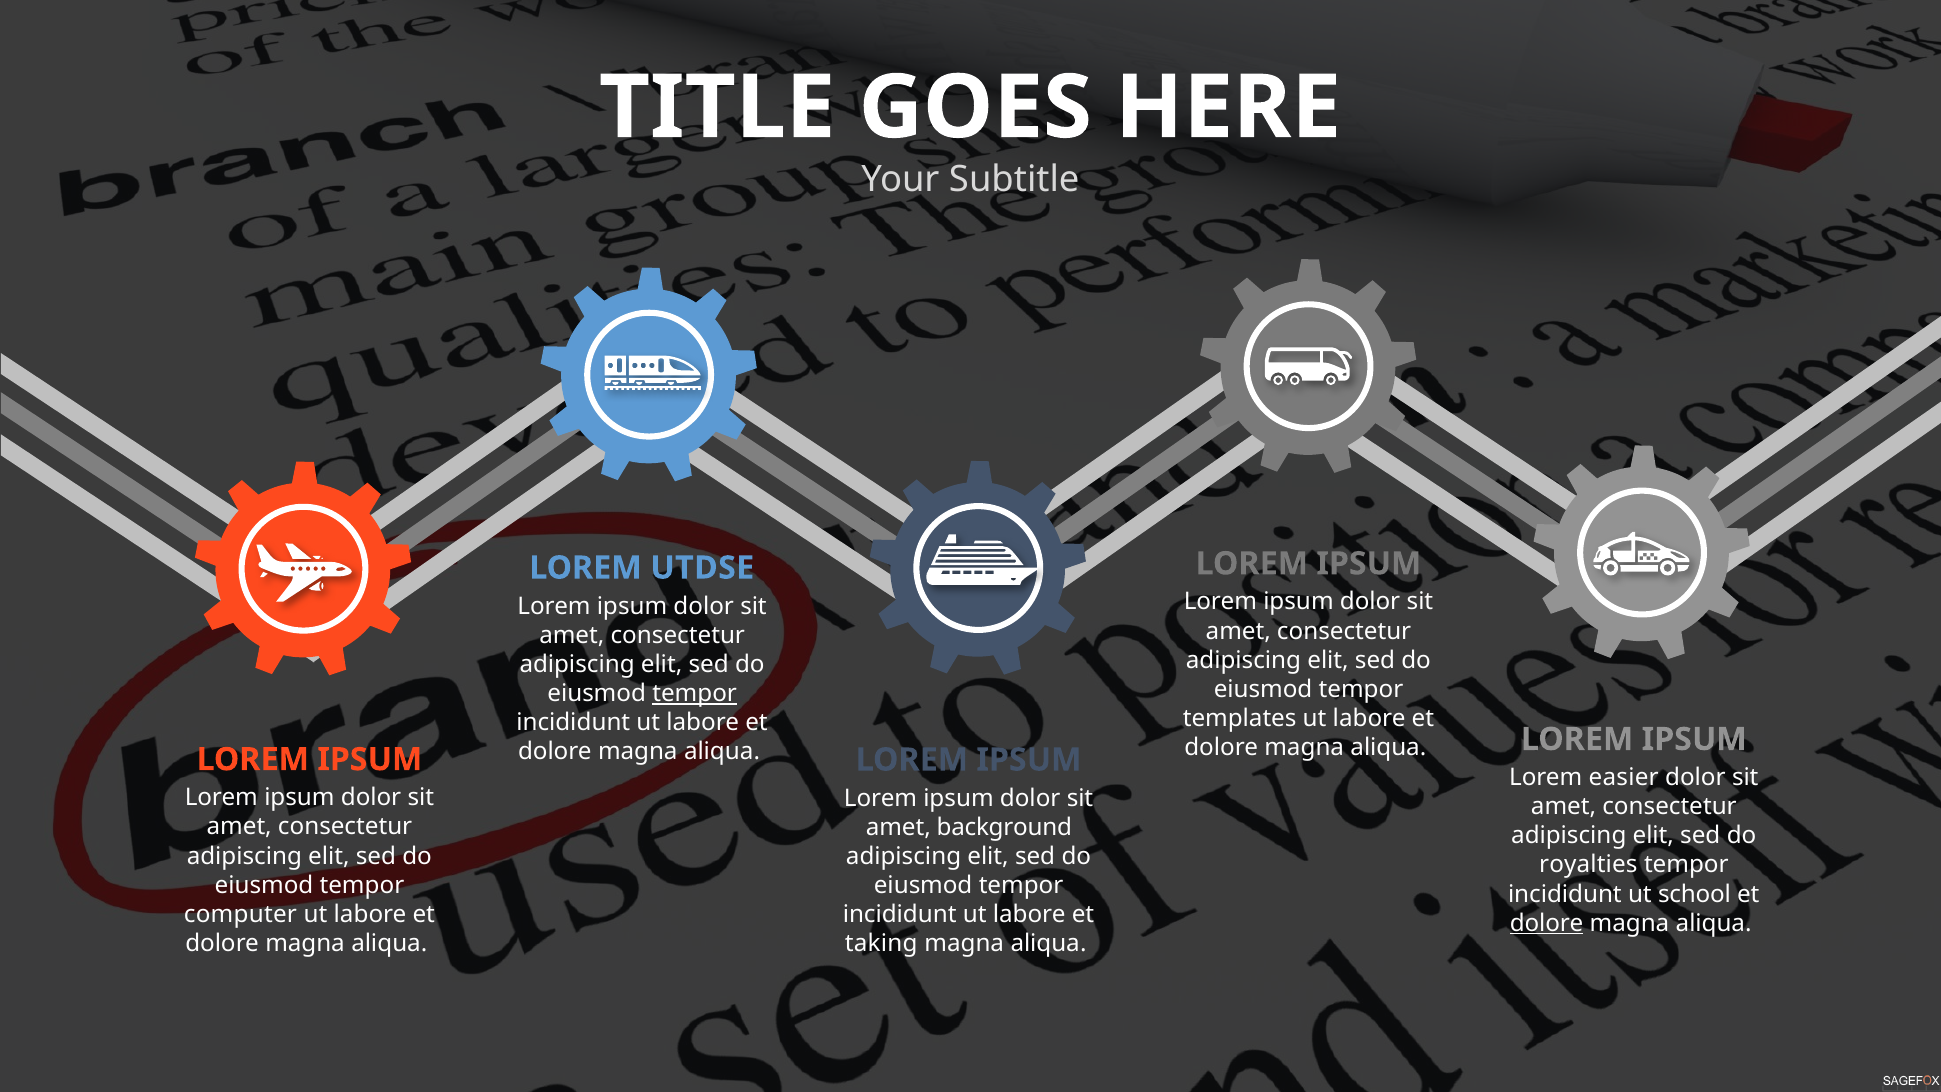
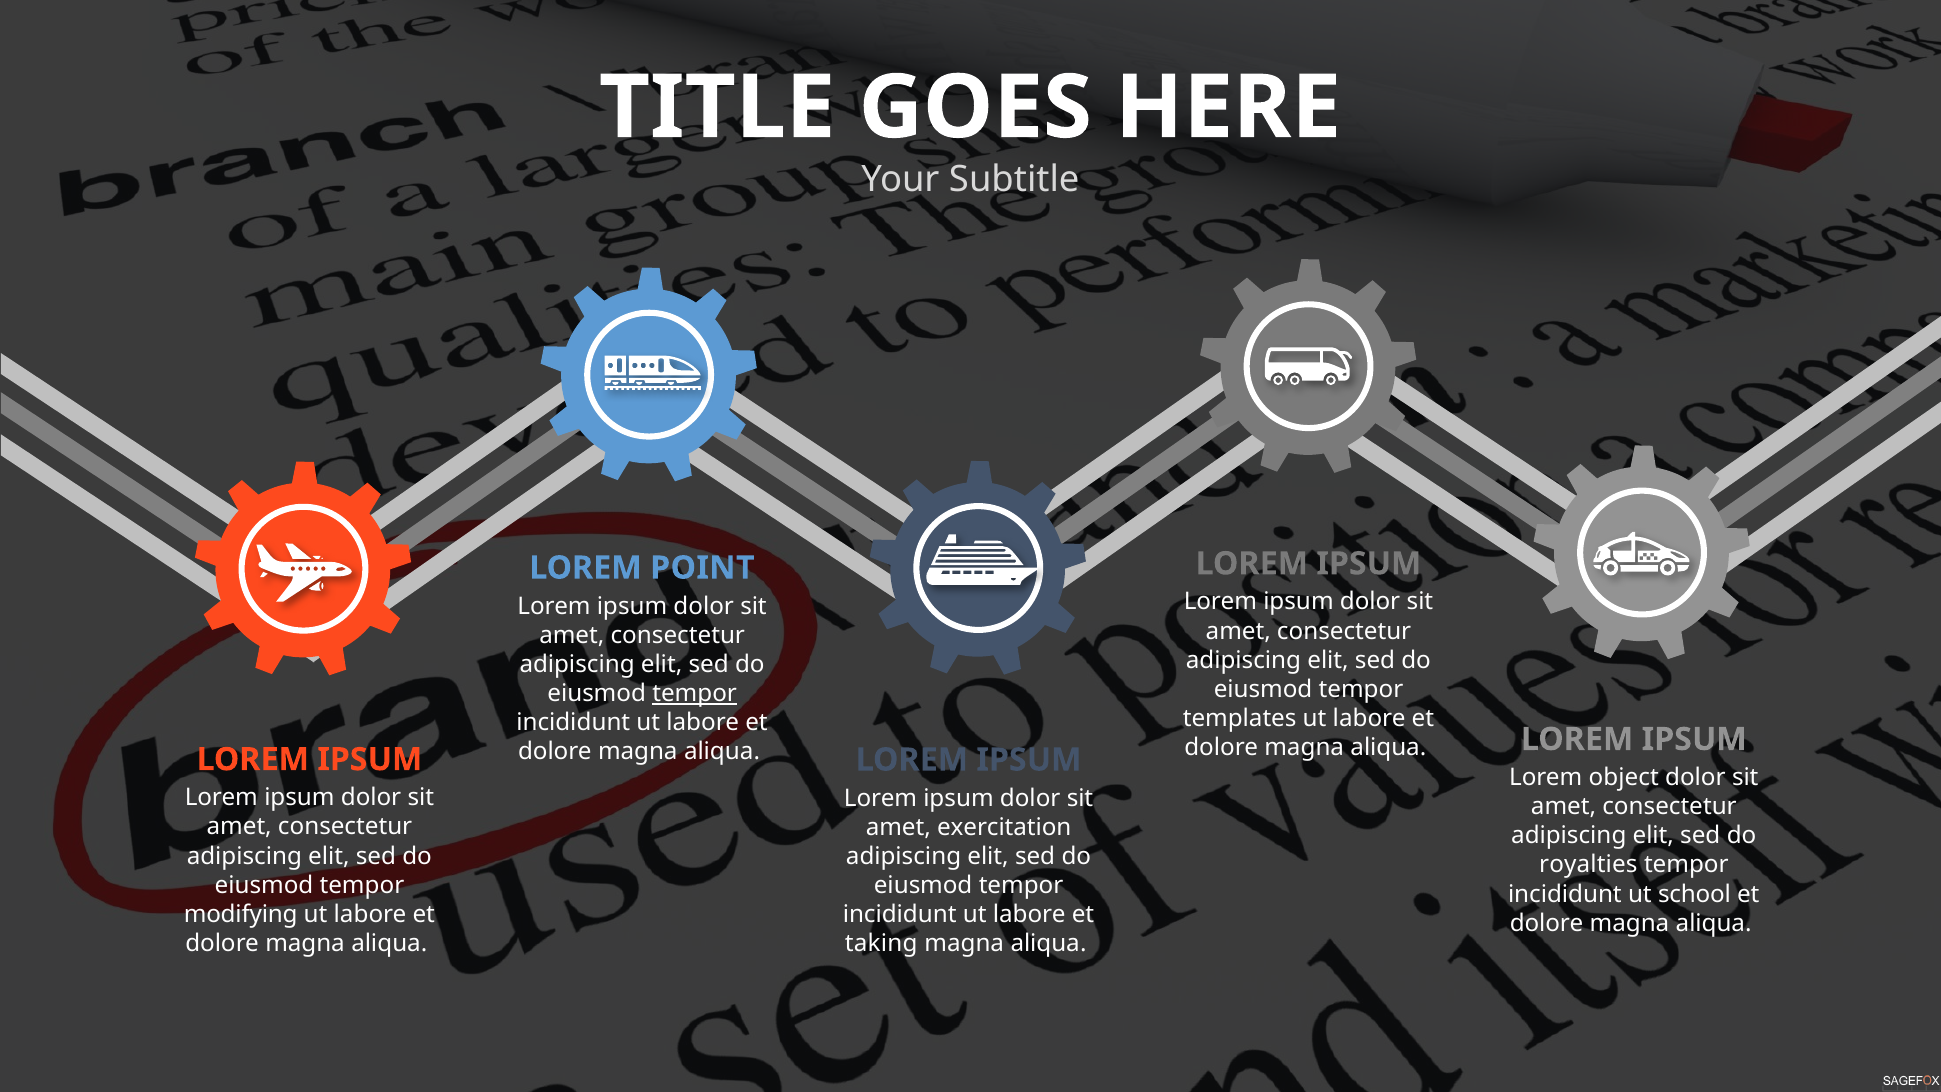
UTDSE: UTDSE -> POINT
easier: easier -> object
background: background -> exercitation
computer: computer -> modifying
dolore at (1547, 923) underline: present -> none
